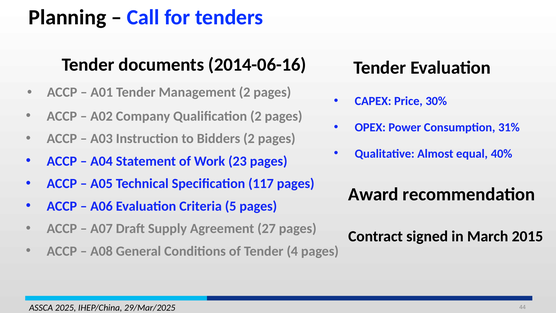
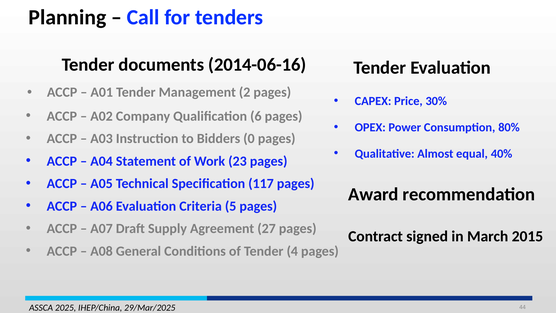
Qualification 2: 2 -> 6
31%: 31% -> 80%
Bidders 2: 2 -> 0
